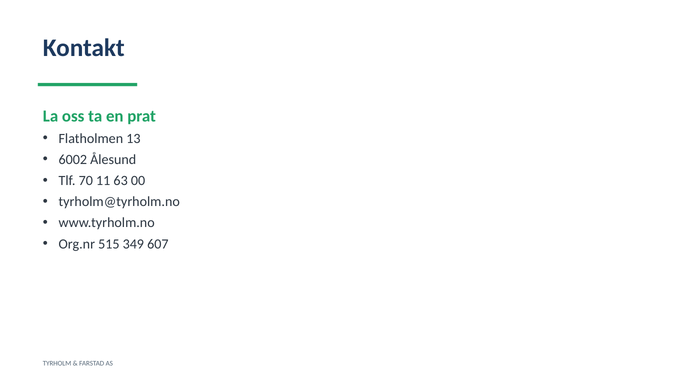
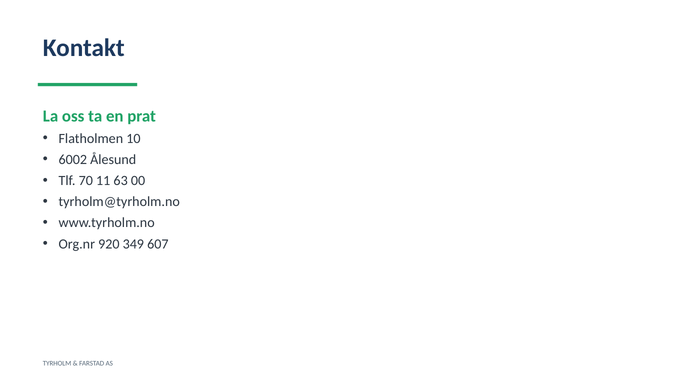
13: 13 -> 10
515: 515 -> 920
